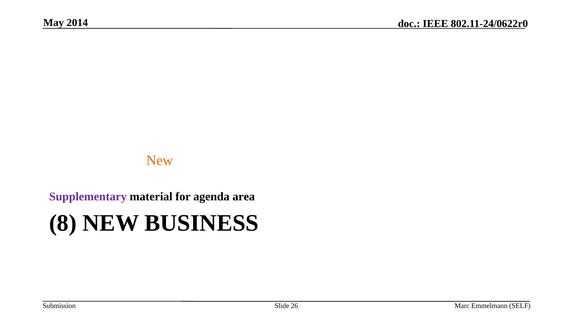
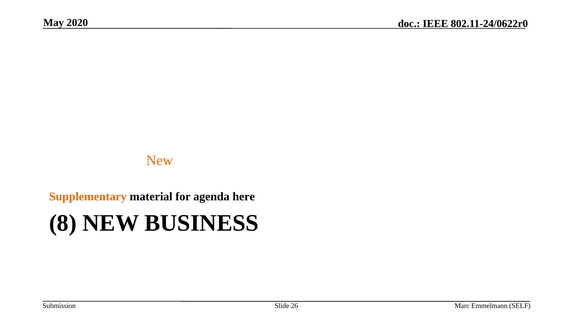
2014: 2014 -> 2020
Supplementary colour: purple -> orange
area: area -> here
